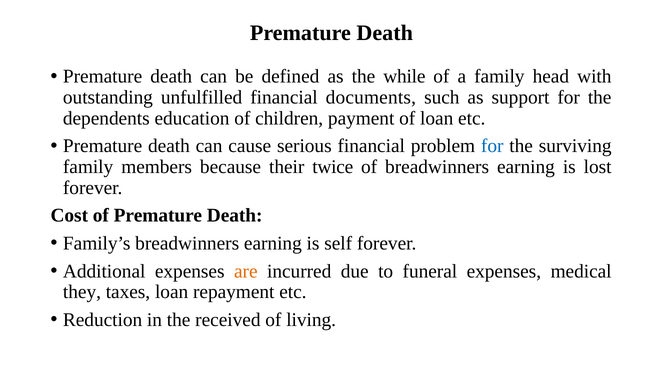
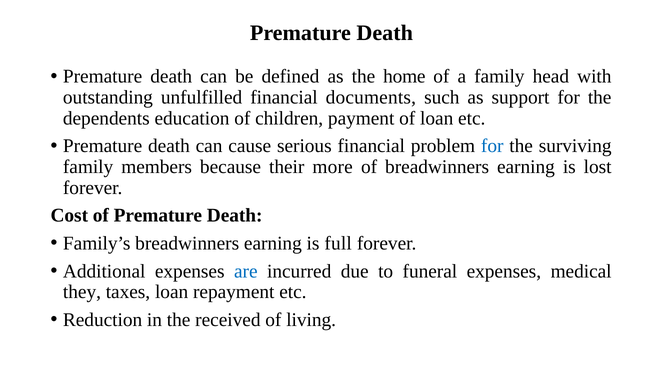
while: while -> home
twice: twice -> more
self: self -> full
are colour: orange -> blue
